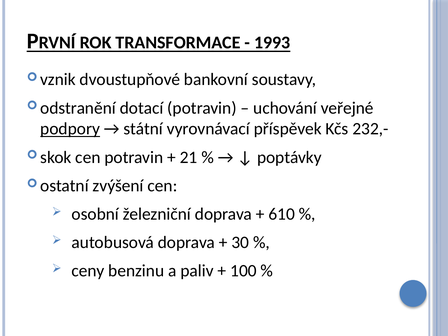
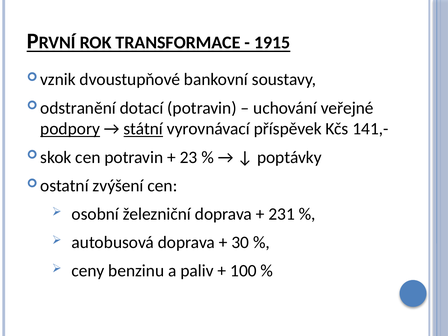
1993: 1993 -> 1915
státní underline: none -> present
232,-: 232,- -> 141,-
21: 21 -> 23
610: 610 -> 231
